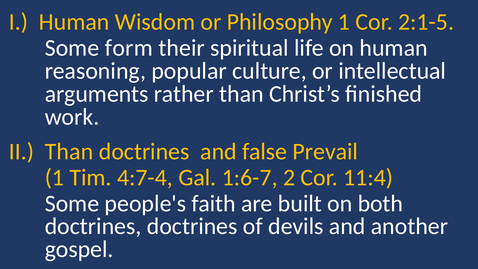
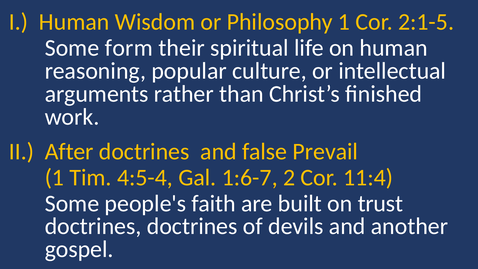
II Than: Than -> After
4:7-4: 4:7-4 -> 4:5-4
both: both -> trust
